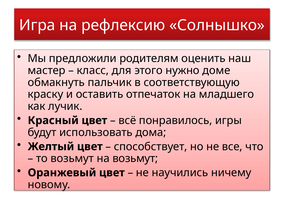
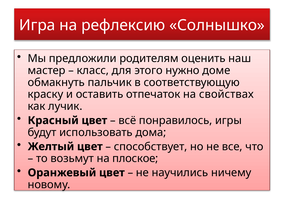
младшего: младшего -> свойствах
на возьмут: возьмут -> плоское
